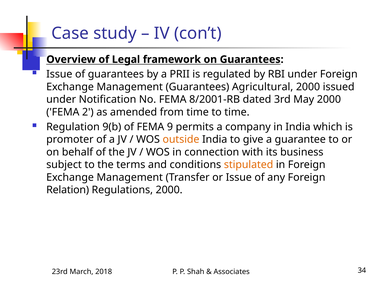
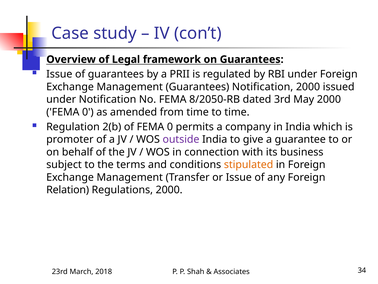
Guarantees Agricultural: Agricultural -> Notification
8/2001-RB: 8/2001-RB -> 8/2050-RB
2 at (88, 112): 2 -> 0
9(b: 9(b -> 2(b
of FEMA 9: 9 -> 0
outside colour: orange -> purple
